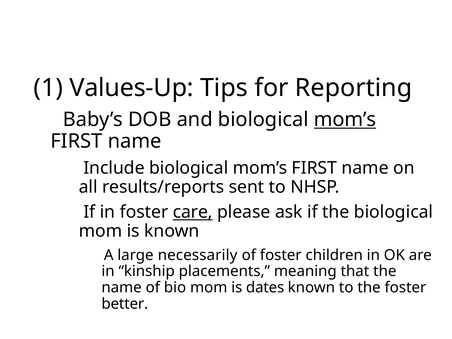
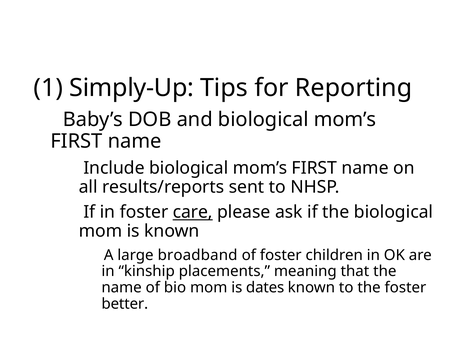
Values-Up: Values-Up -> Simply-Up
mom’s at (345, 120) underline: present -> none
necessarily: necessarily -> broadband
